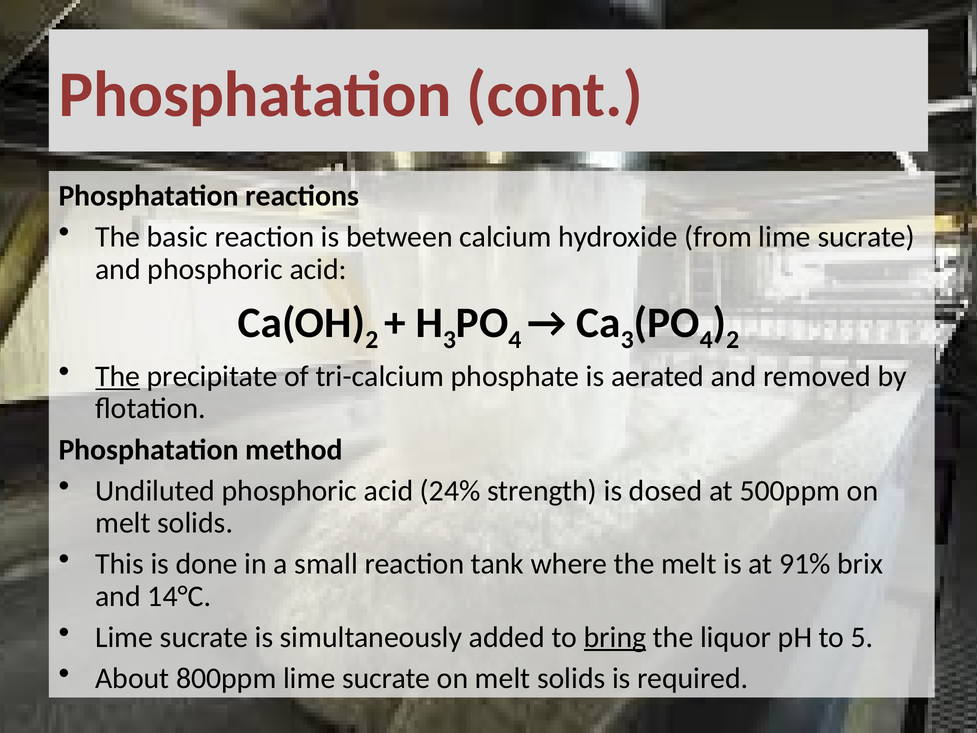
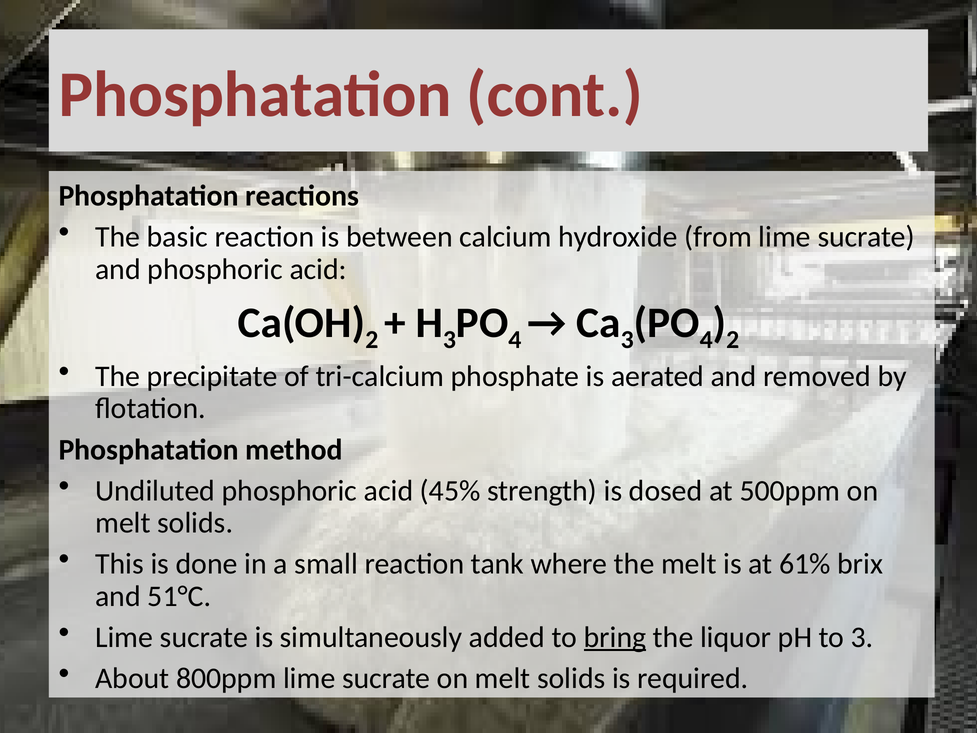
The at (118, 376) underline: present -> none
24%: 24% -> 45%
91%: 91% -> 61%
14°C: 14°C -> 51°C
to 5: 5 -> 3
